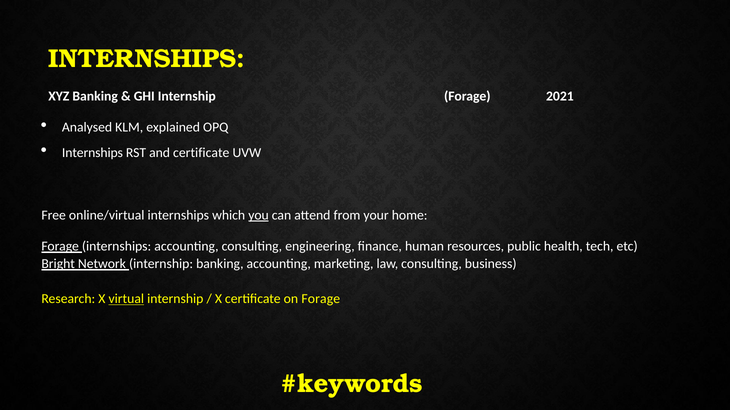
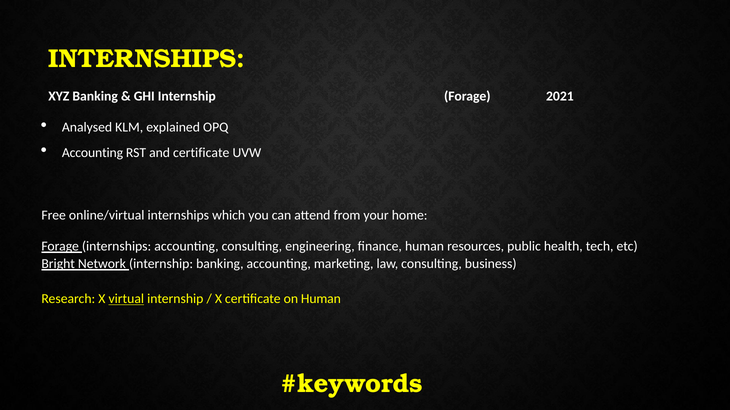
Internships at (92, 153): Internships -> Accounting
you underline: present -> none
on Forage: Forage -> Human
